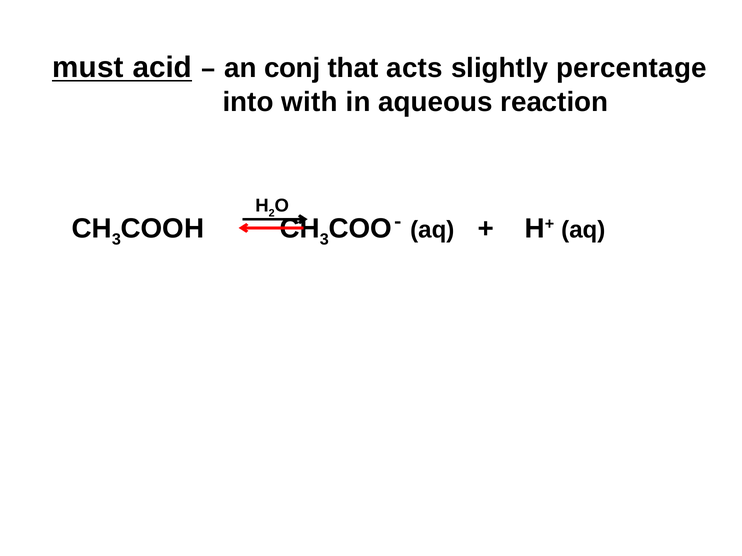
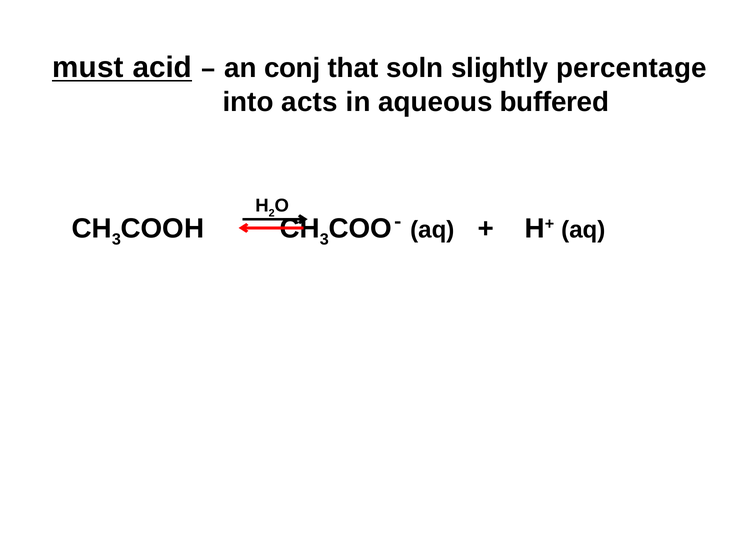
acts: acts -> soln
with: with -> acts
reaction: reaction -> buffered
